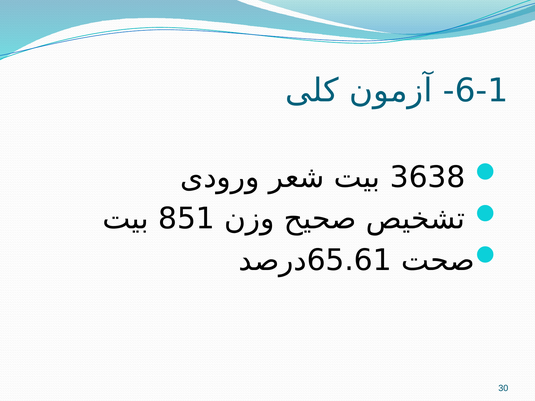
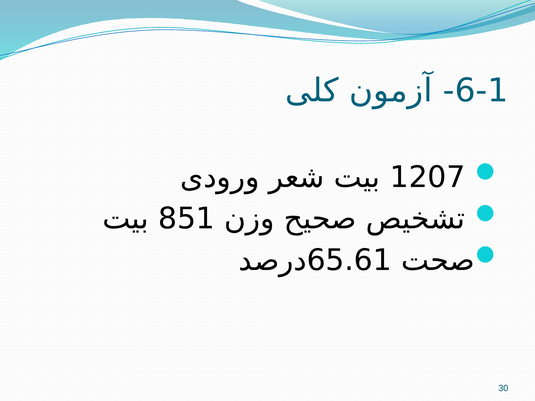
3638: 3638 -> 1207
